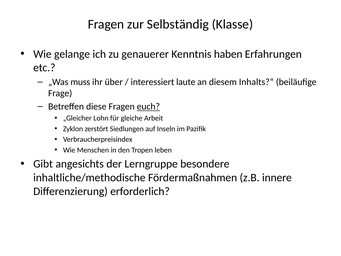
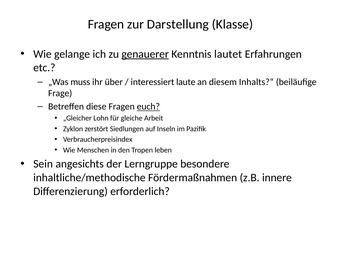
Selbständig: Selbständig -> Darstellung
genauerer underline: none -> present
haben: haben -> lautet
Gibt: Gibt -> Sein
